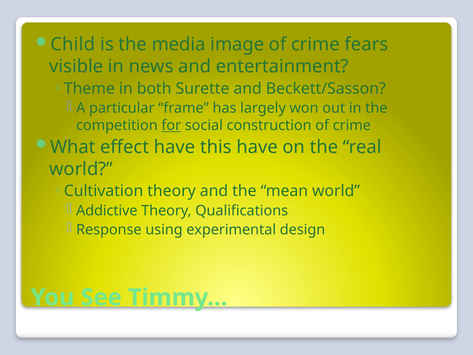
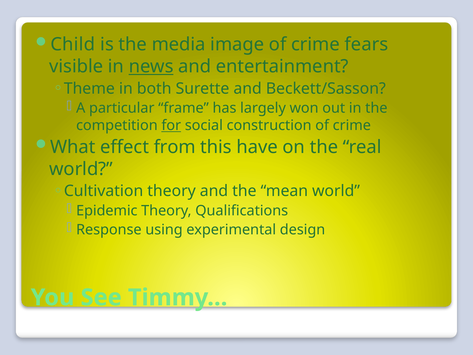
news underline: none -> present
effect have: have -> from
Addictive: Addictive -> Epidemic
